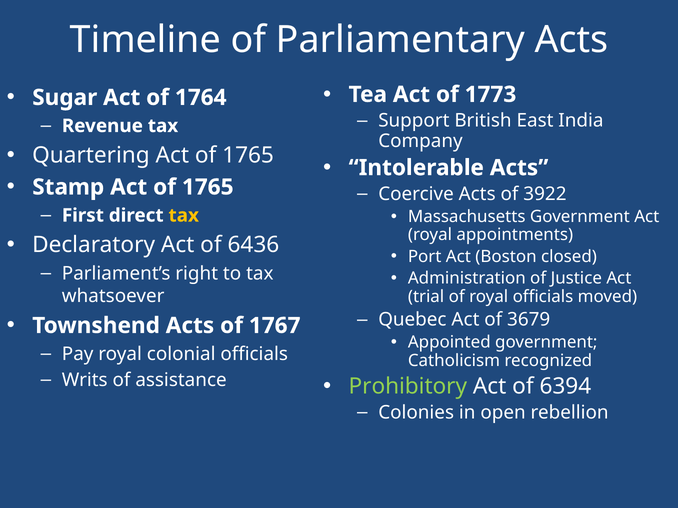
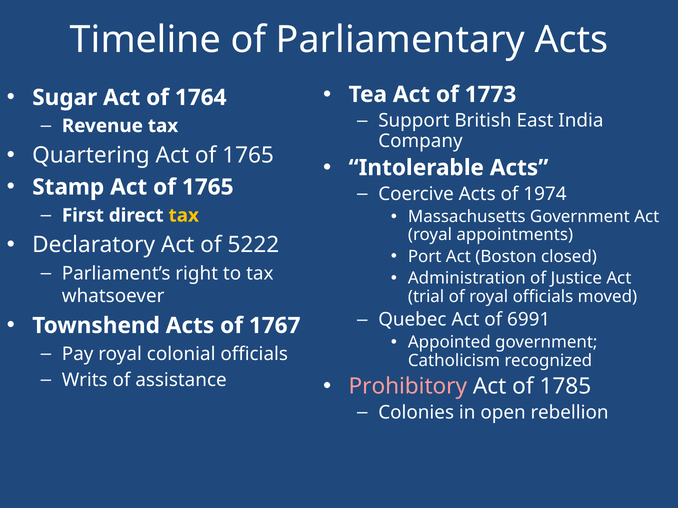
3922: 3922 -> 1974
6436: 6436 -> 5222
3679: 3679 -> 6991
Prohibitory colour: light green -> pink
6394: 6394 -> 1785
